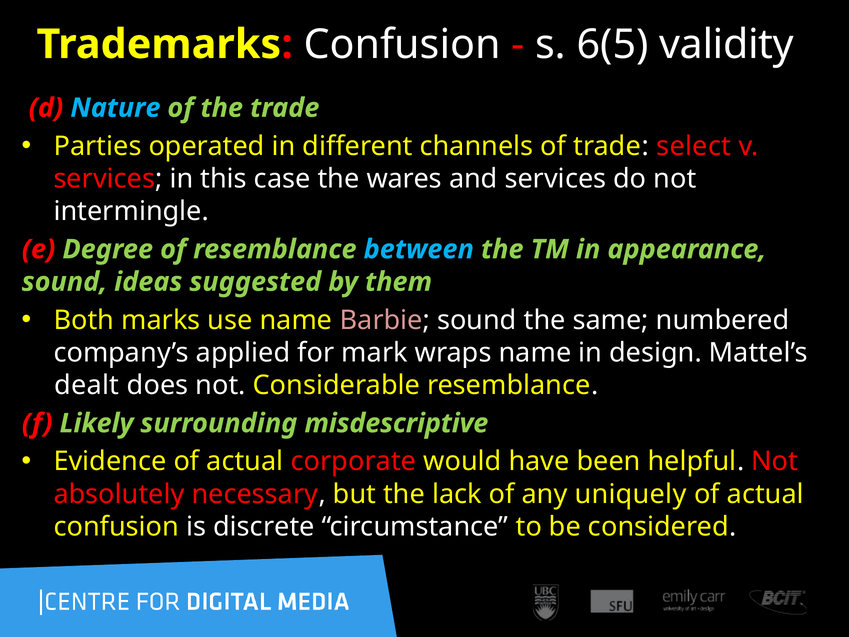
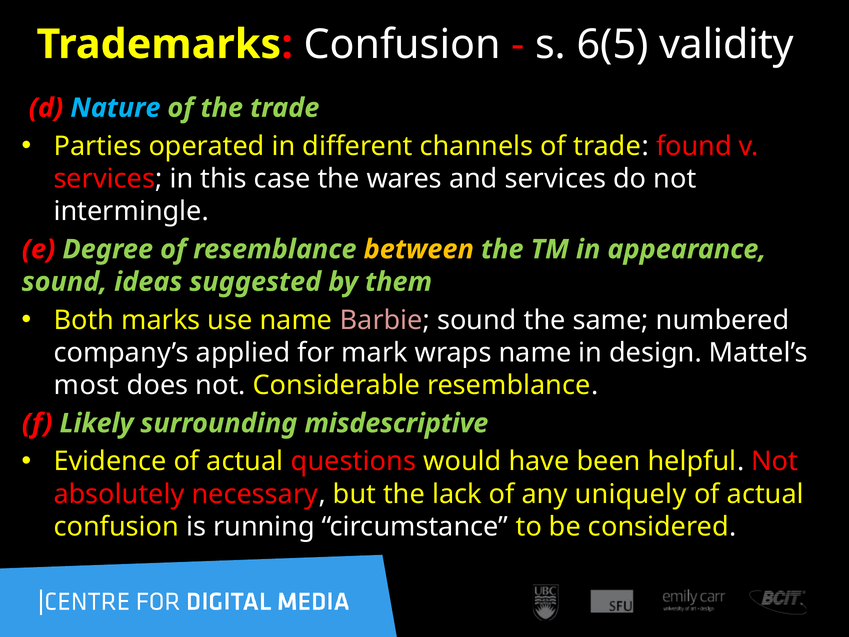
select: select -> found
between colour: light blue -> yellow
dealt: dealt -> most
corporate: corporate -> questions
discrete: discrete -> running
